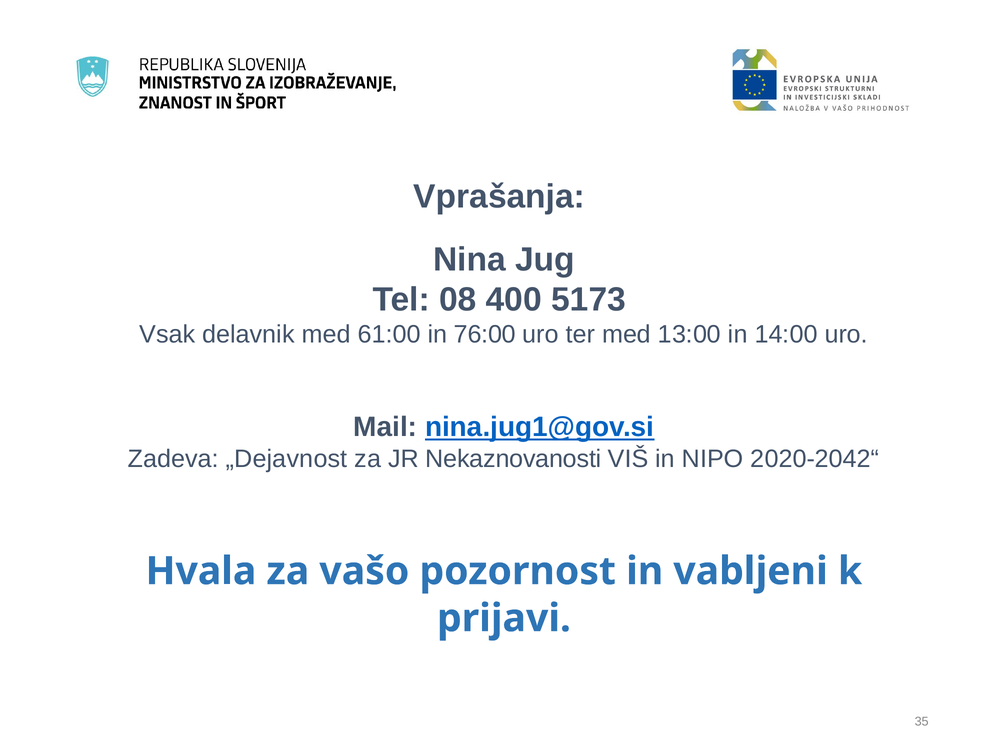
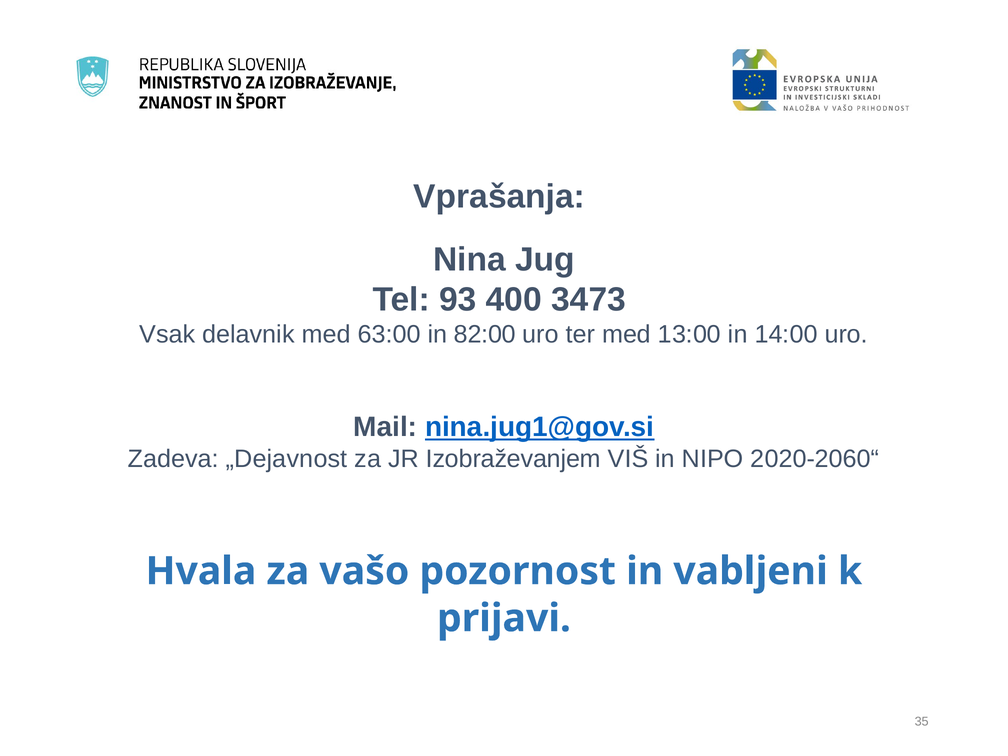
08: 08 -> 93
5173: 5173 -> 3473
61:00: 61:00 -> 63:00
76:00: 76:00 -> 82:00
Nekaznovanosti: Nekaznovanosti -> Izobraževanjem
2020-2042“: 2020-2042“ -> 2020-2060“
